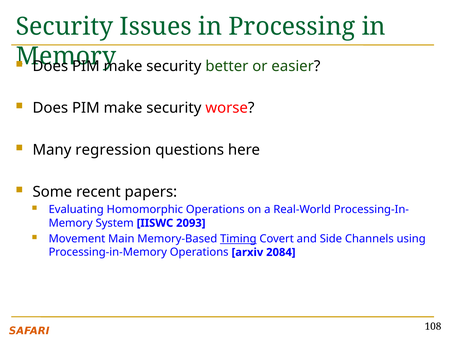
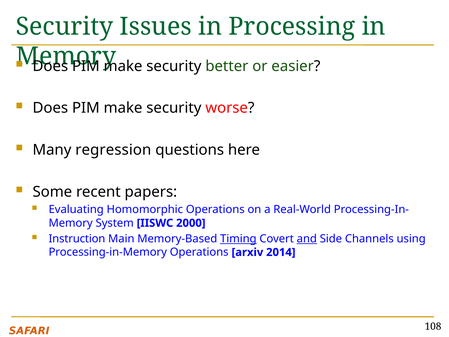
2093: 2093 -> 2000
Movement: Movement -> Instruction
and underline: none -> present
2084: 2084 -> 2014
